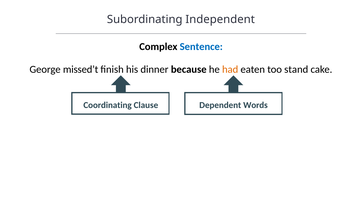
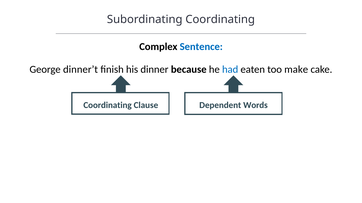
Subordinating Independent: Independent -> Coordinating
missed’t: missed’t -> dinner’t
had colour: orange -> blue
stand: stand -> make
